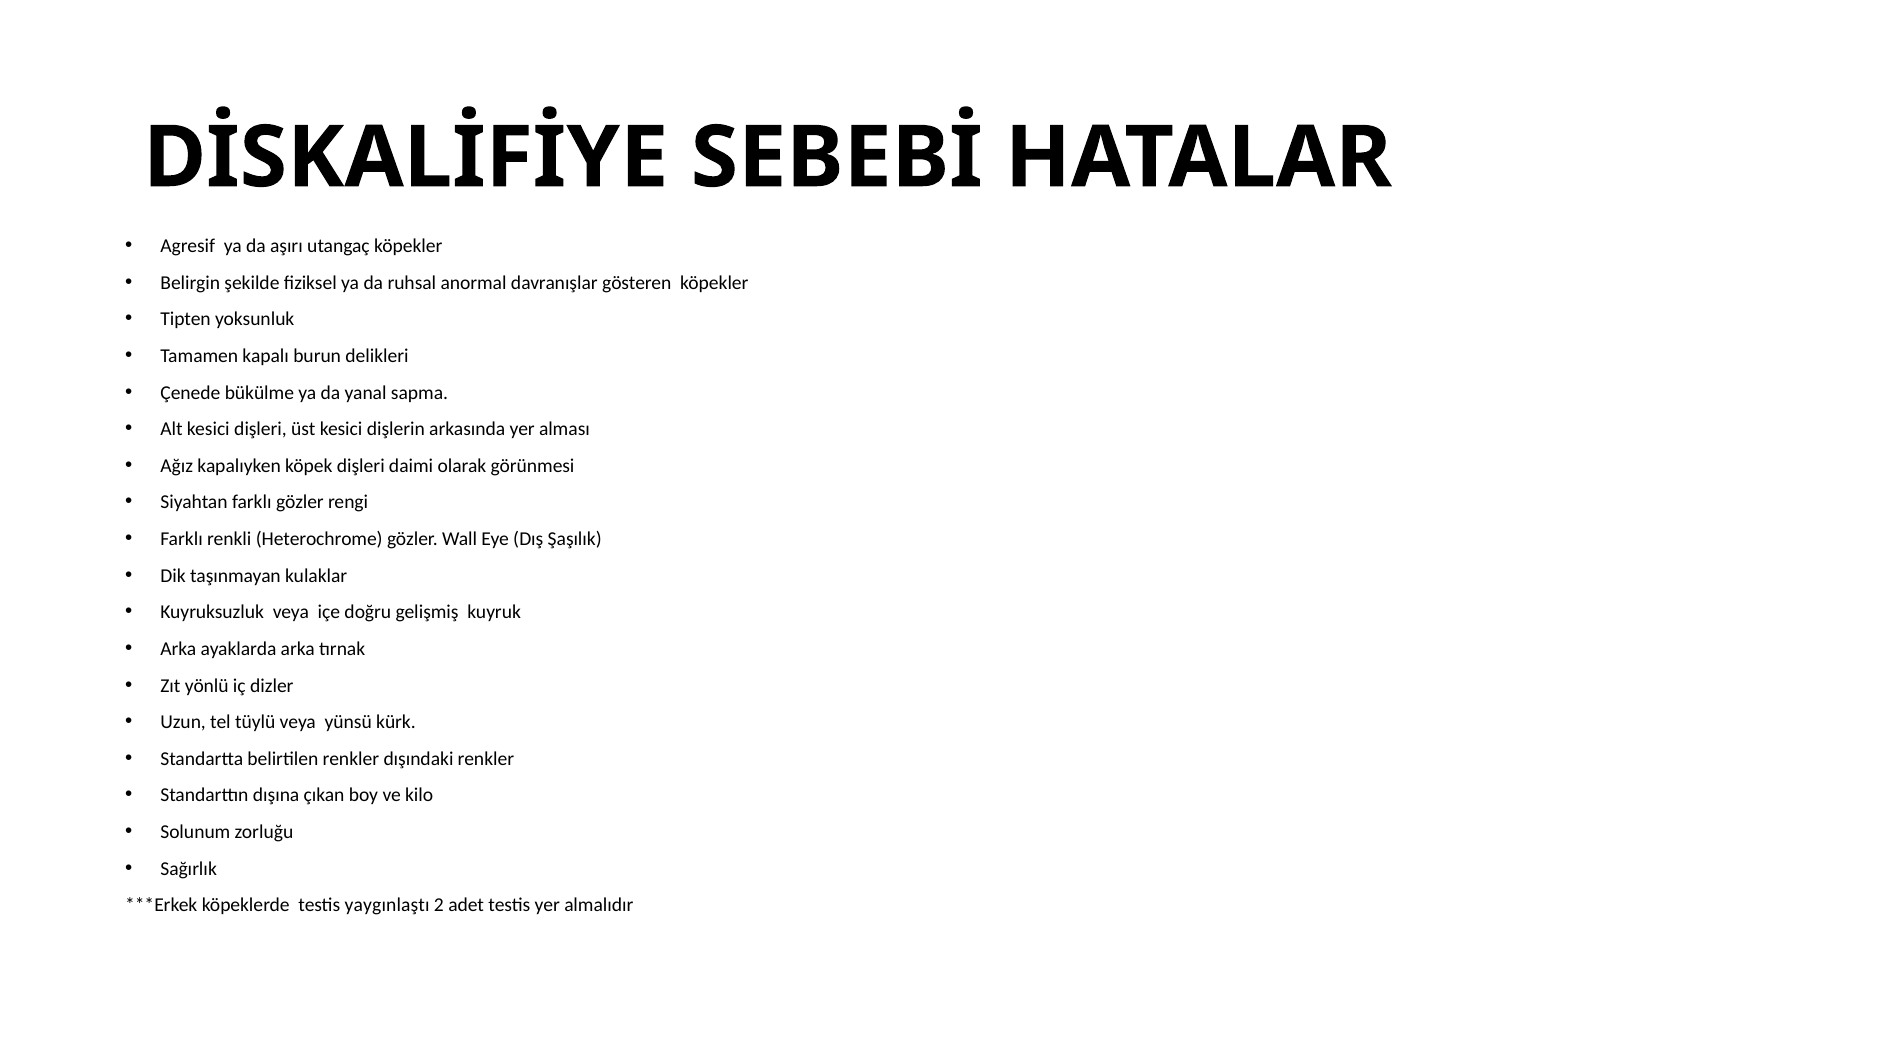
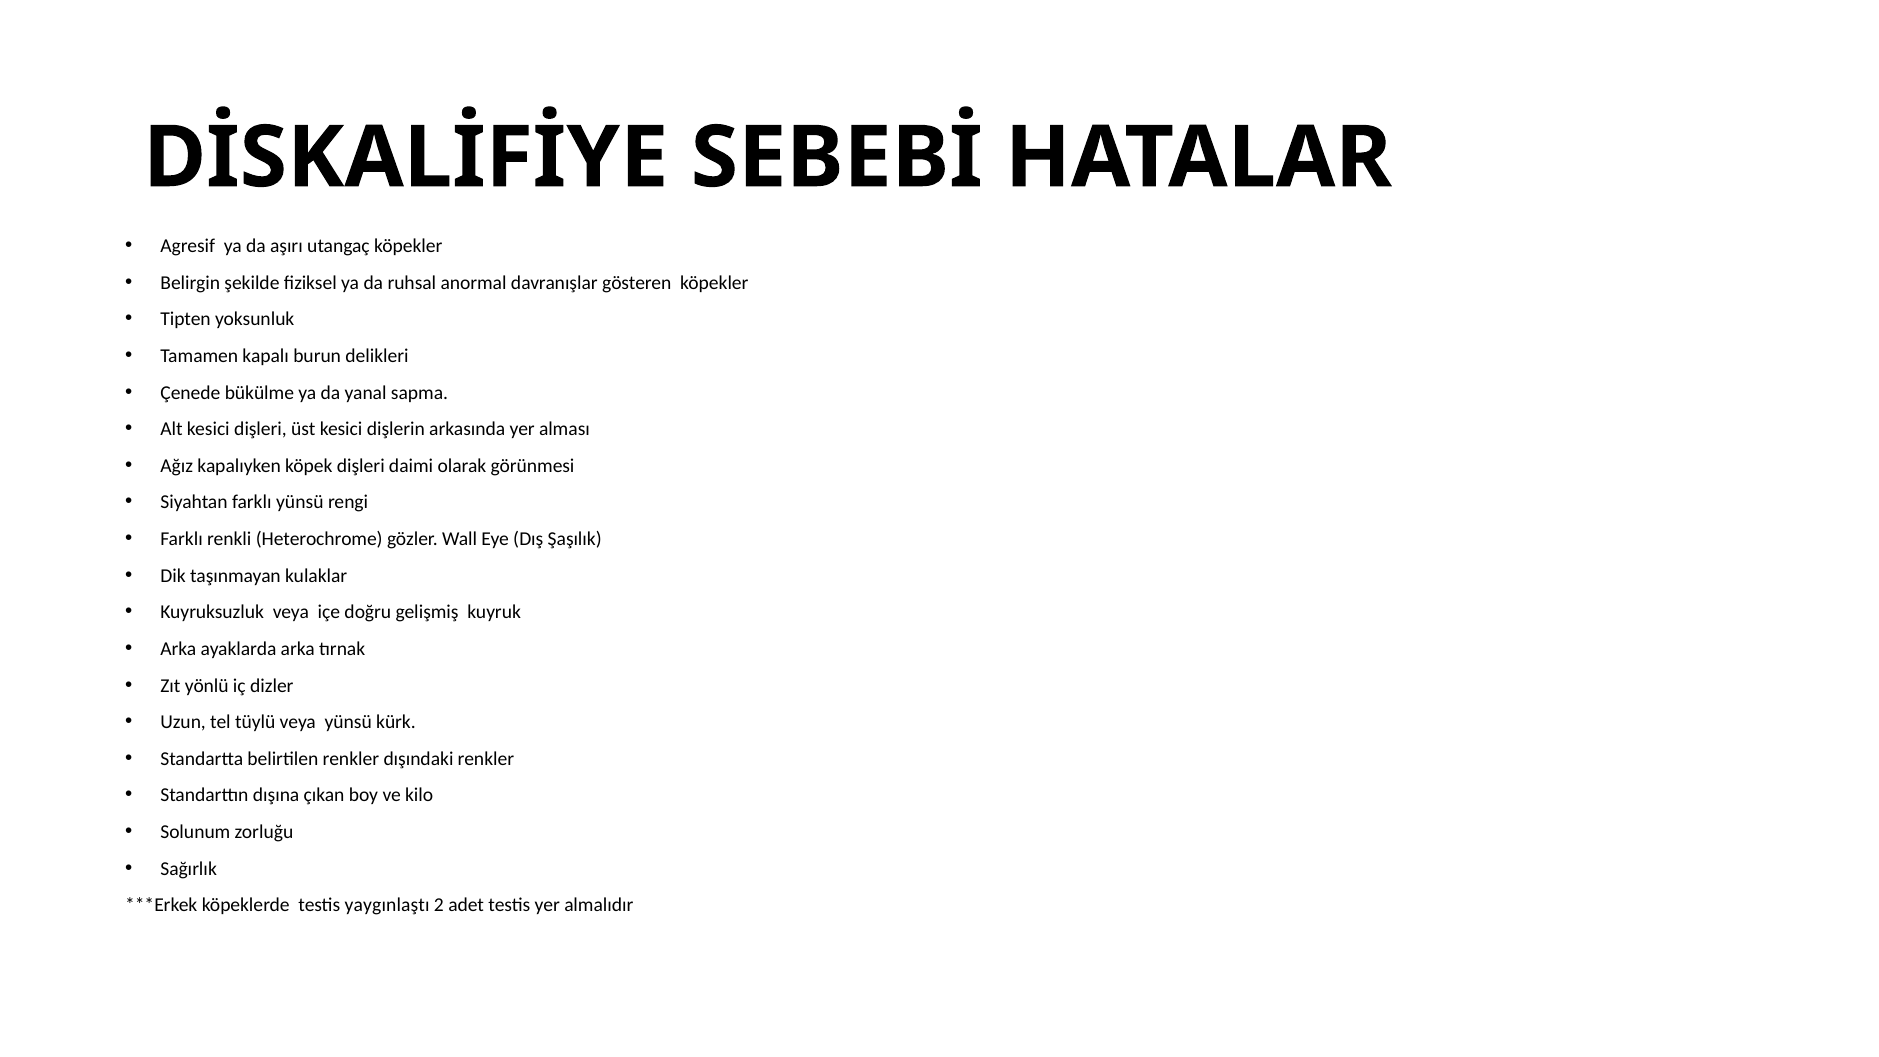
farklı gözler: gözler -> yünsü
